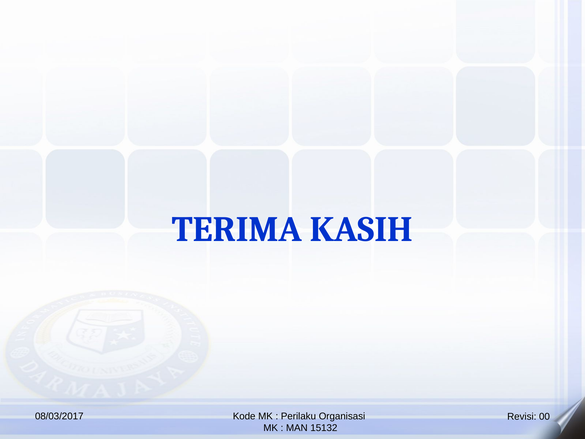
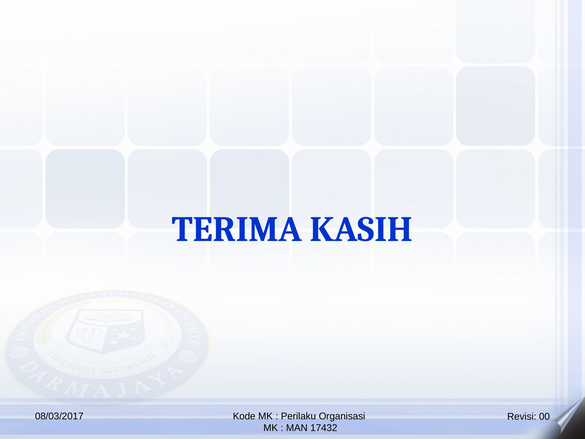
15132: 15132 -> 17432
